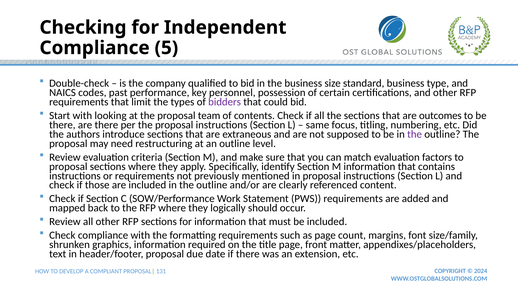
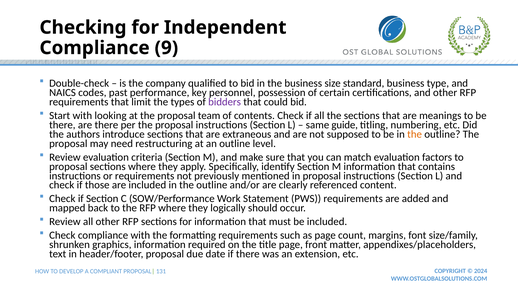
5: 5 -> 9
outcomes: outcomes -> meanings
focus: focus -> guide
the at (415, 134) colour: purple -> orange
